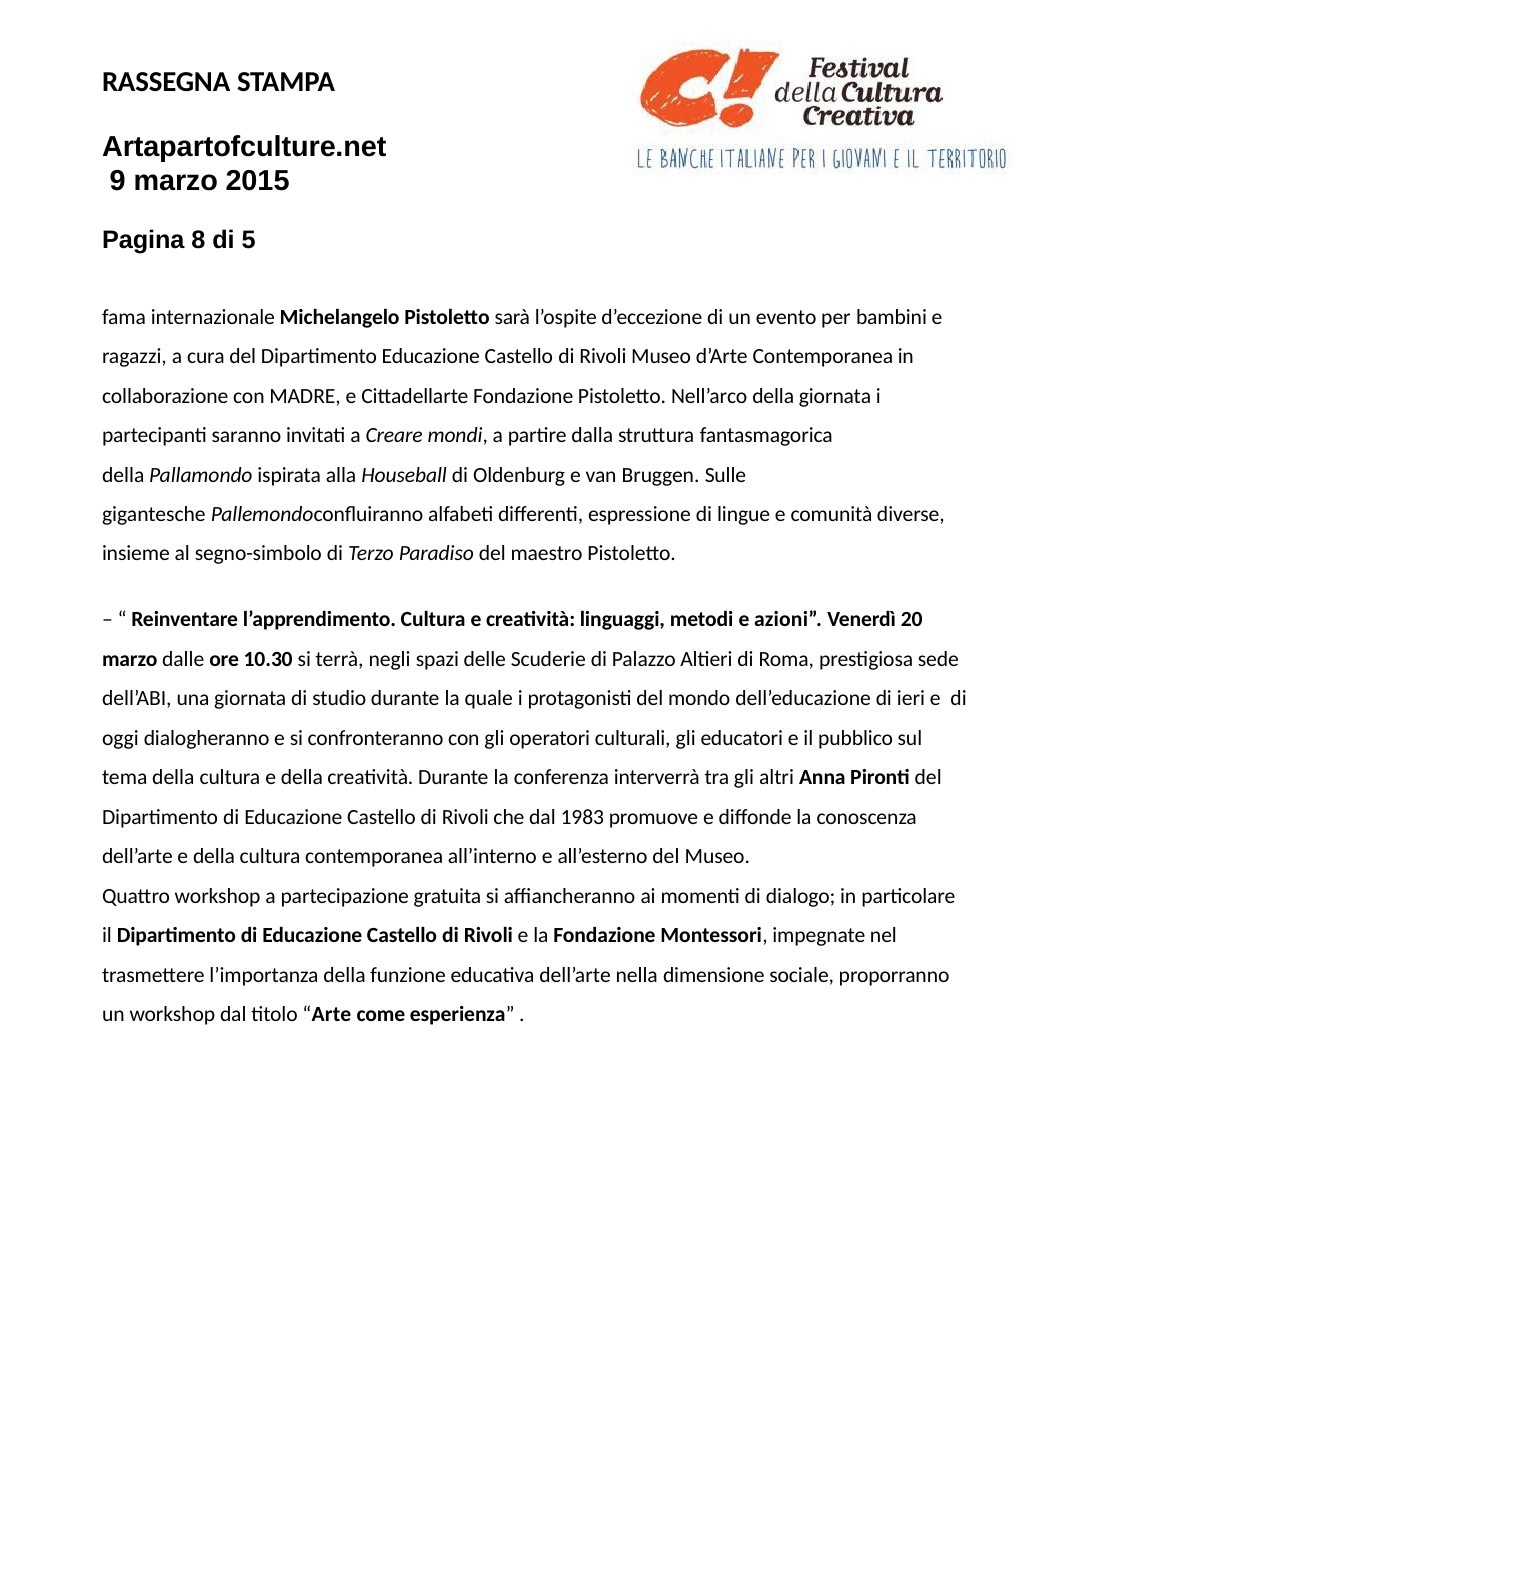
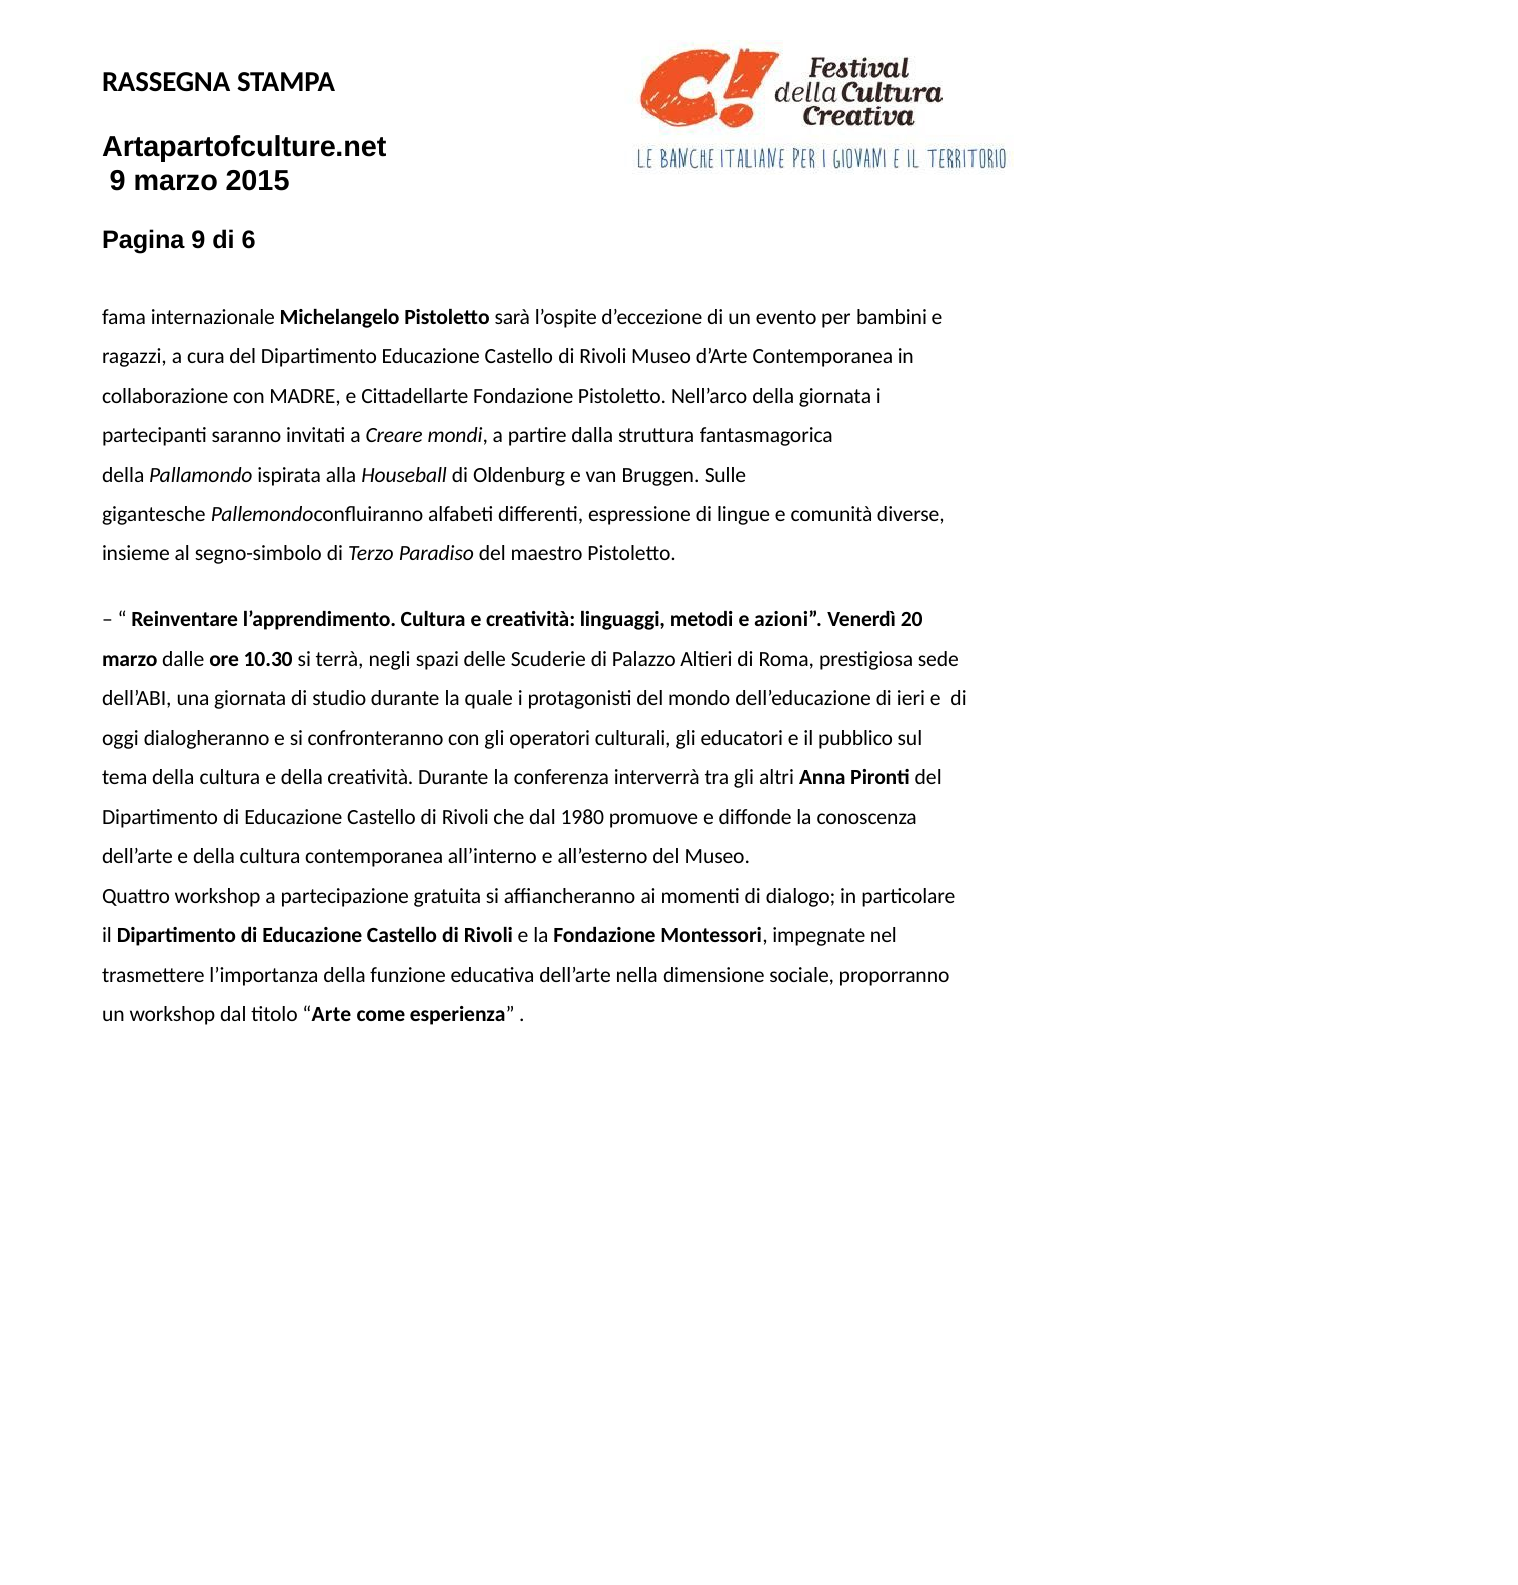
Pagina 8: 8 -> 9
5: 5 -> 6
1983: 1983 -> 1980
